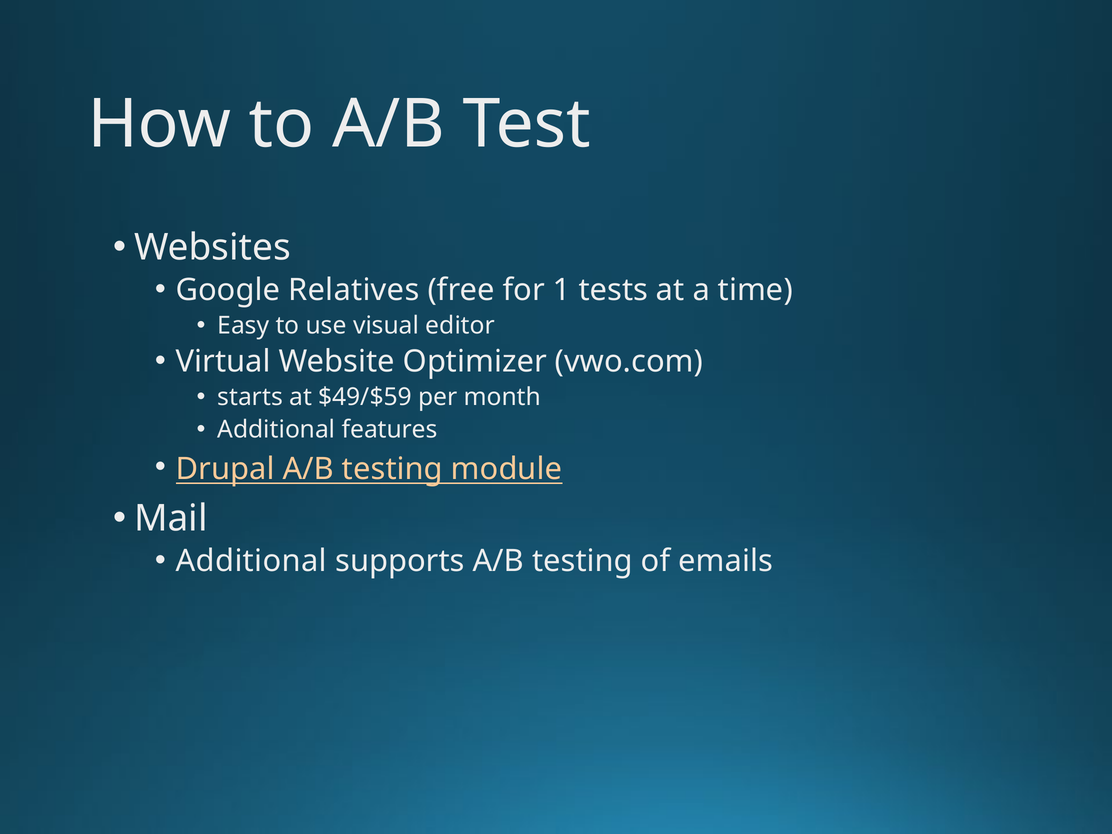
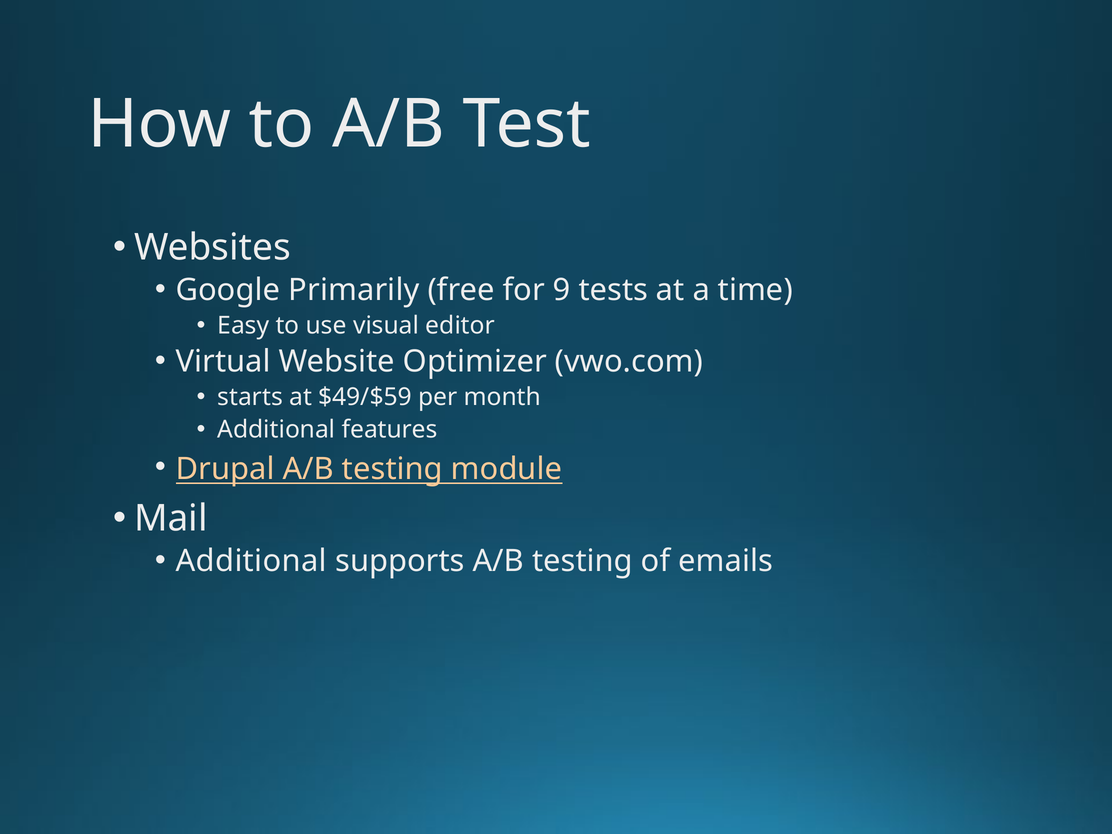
Relatives: Relatives -> Primarily
1: 1 -> 9
